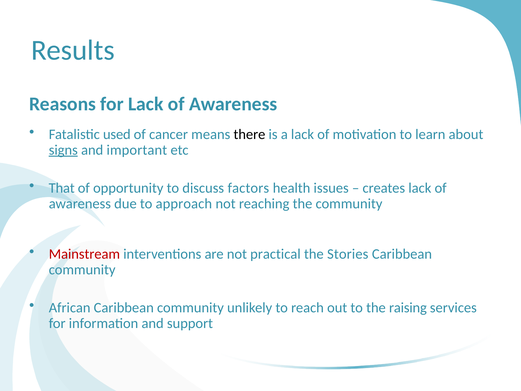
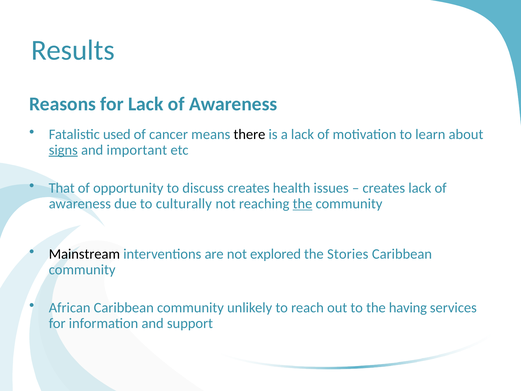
discuss factors: factors -> creates
approach: approach -> culturally
the at (303, 204) underline: none -> present
Mainstream colour: red -> black
practical: practical -> explored
raising: raising -> having
